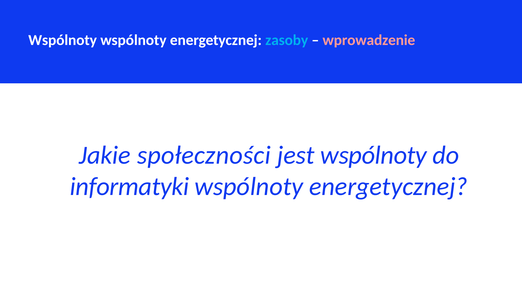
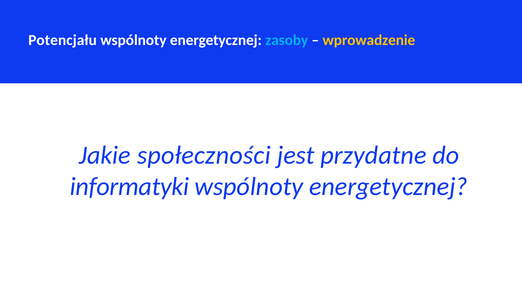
Wspólnoty at (63, 40): Wspólnoty -> Potencjału
wprowadzenie colour: pink -> yellow
jest wspólnoty: wspólnoty -> przydatne
